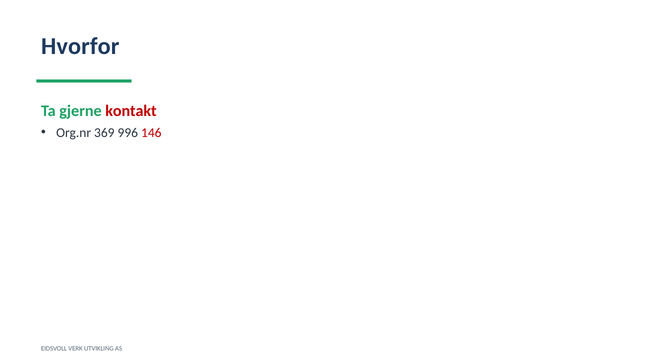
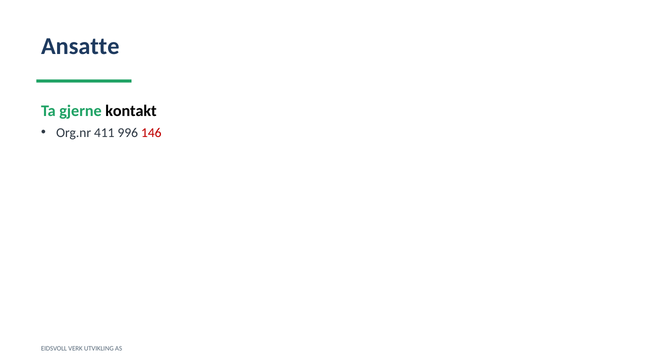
Hvorfor: Hvorfor -> Ansatte
kontakt colour: red -> black
369: 369 -> 411
